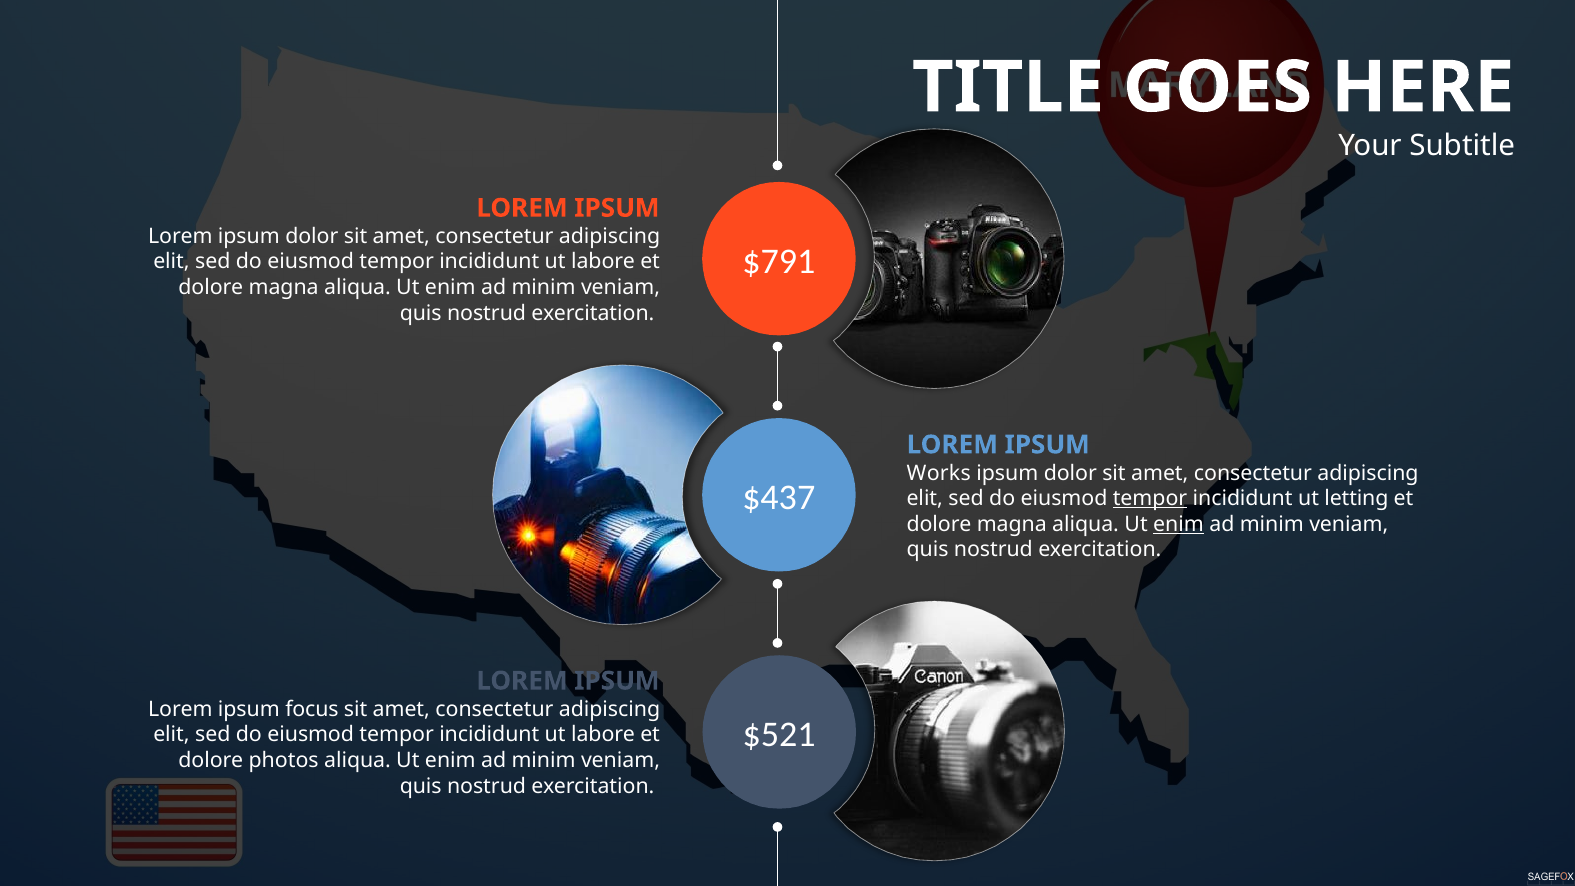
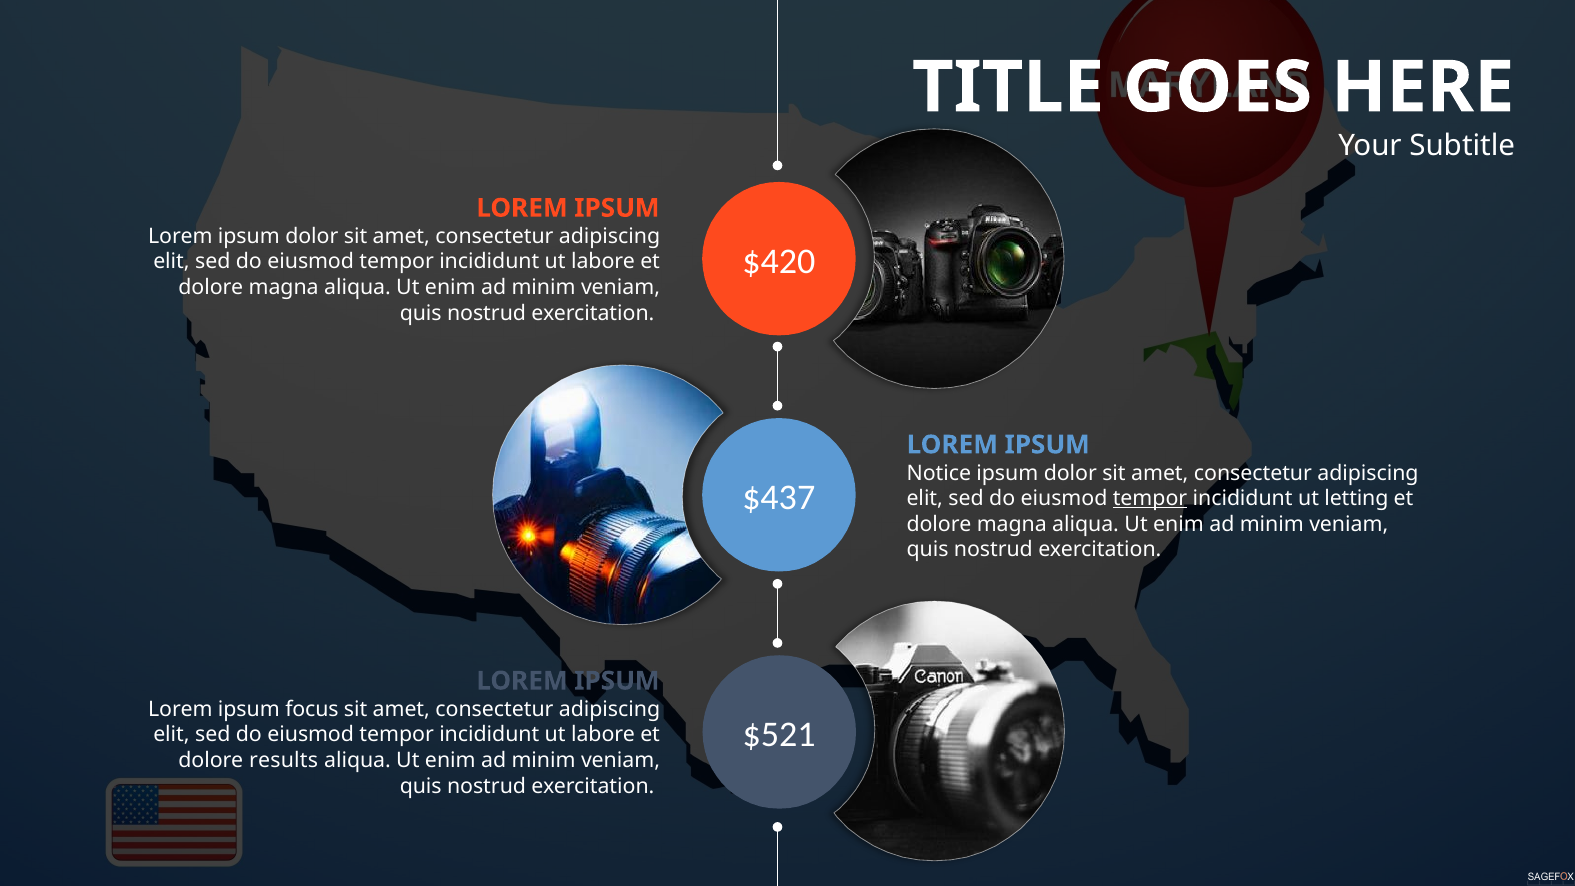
$791: $791 -> $420
Works: Works -> Notice
enim at (1179, 524) underline: present -> none
photos: photos -> results
